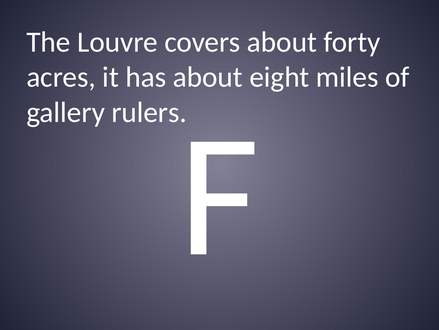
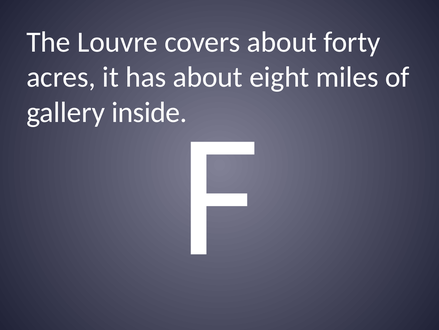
rulers: rulers -> inside
